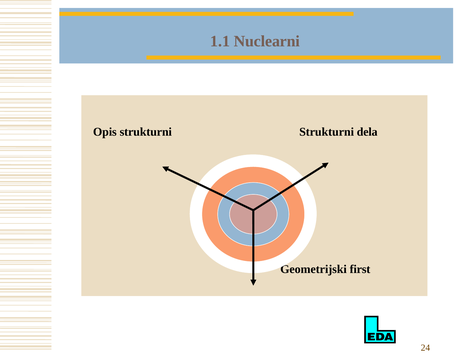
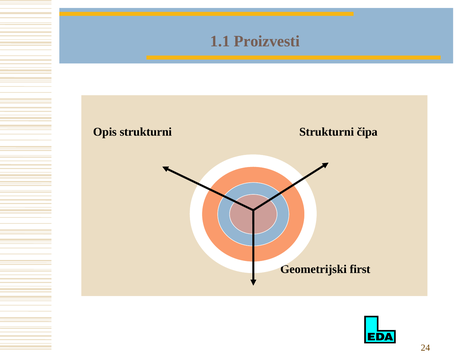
Nuclearni: Nuclearni -> Proizvesti
dela: dela -> čipa
